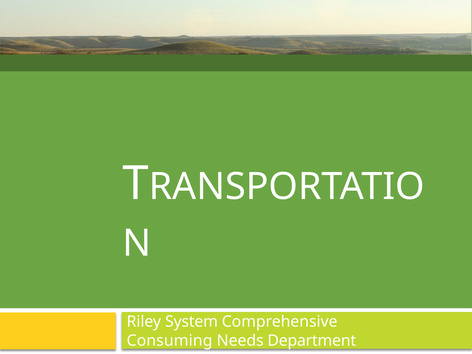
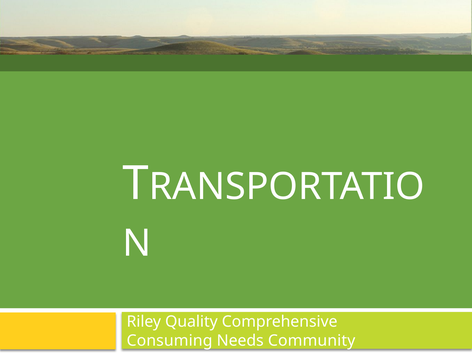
System: System -> Quality
Department: Department -> Community
